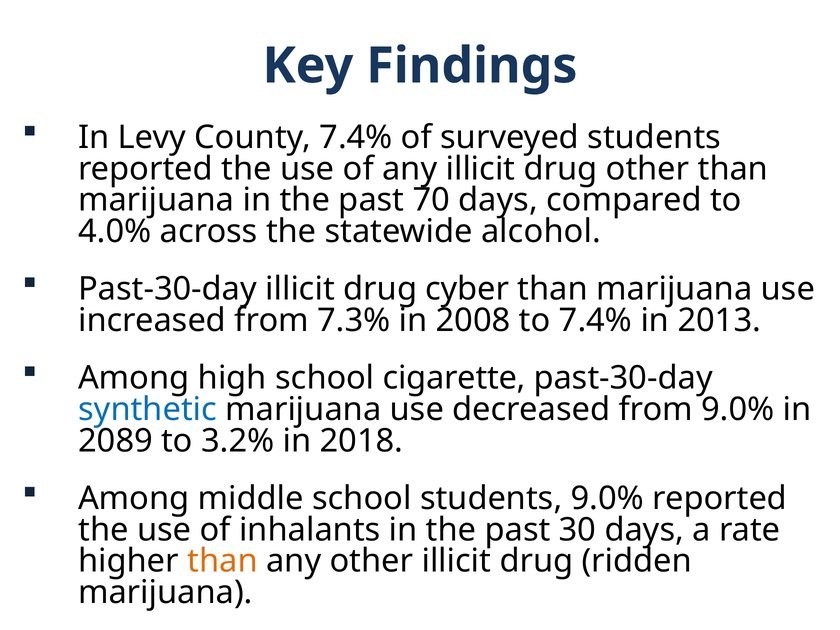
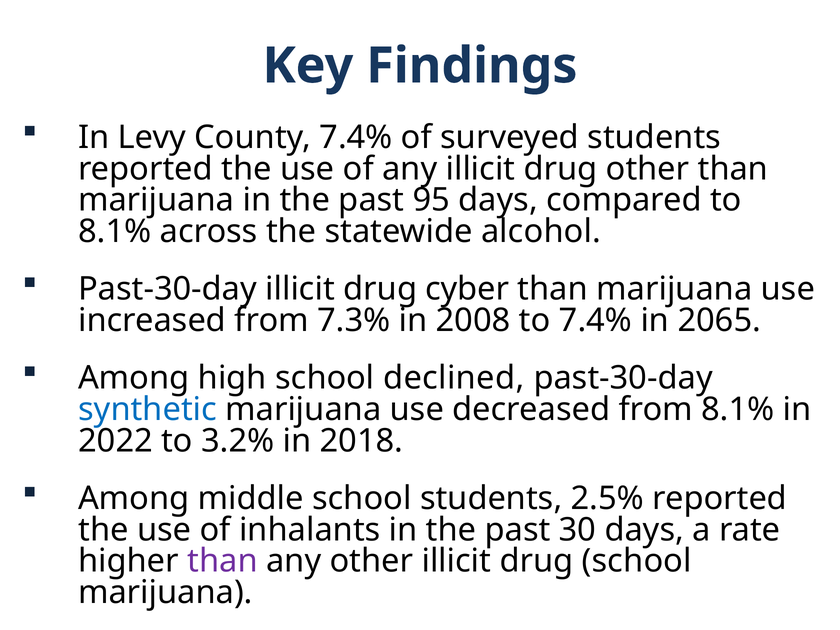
70: 70 -> 95
4.0% at (115, 232): 4.0% -> 8.1%
2013: 2013 -> 2065
cigarette: cigarette -> declined
from 9.0%: 9.0% -> 8.1%
2089: 2089 -> 2022
students 9.0%: 9.0% -> 2.5%
than at (222, 561) colour: orange -> purple
drug ridden: ridden -> school
